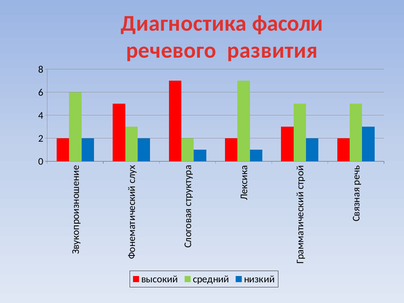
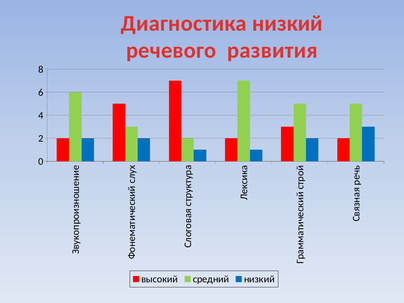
Диагностика фасоли: фасоли -> низкий
